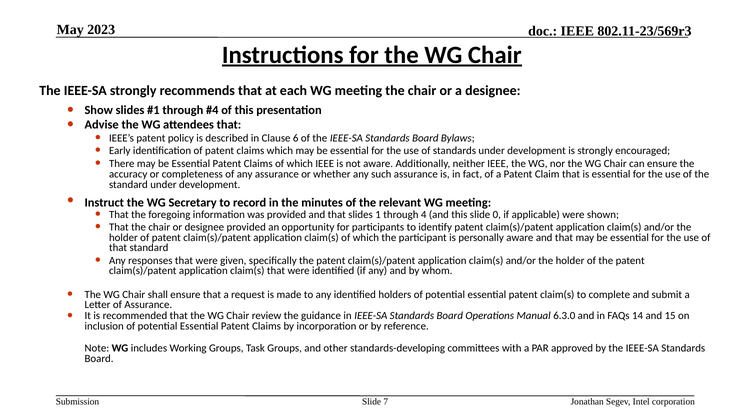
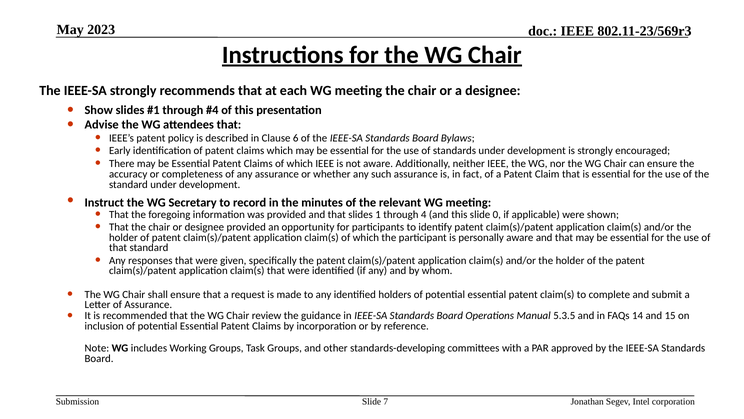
6.3.0: 6.3.0 -> 5.3.5
